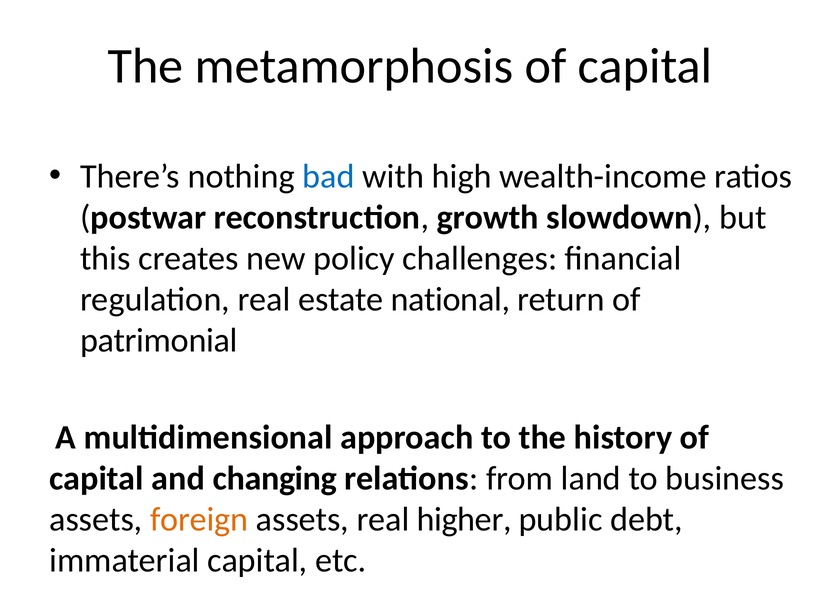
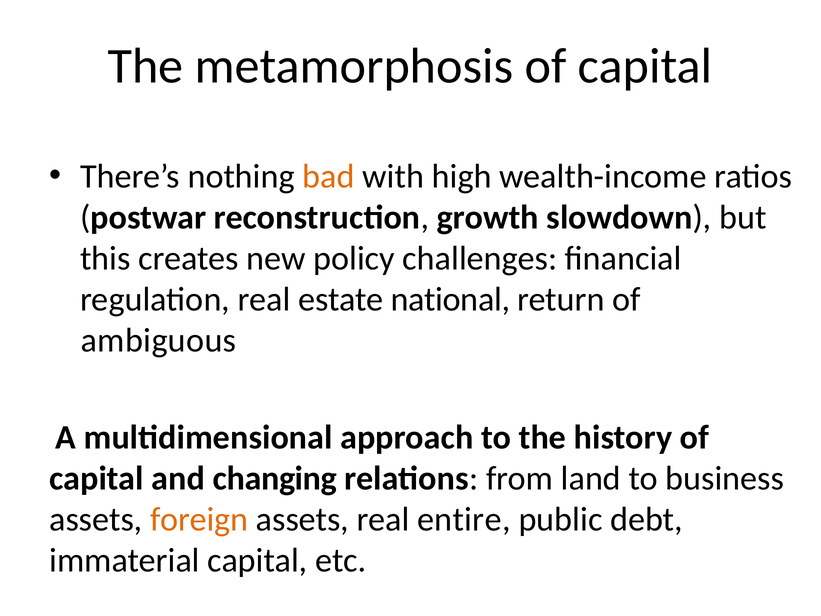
bad colour: blue -> orange
patrimonial: patrimonial -> ambiguous
higher: higher -> entire
